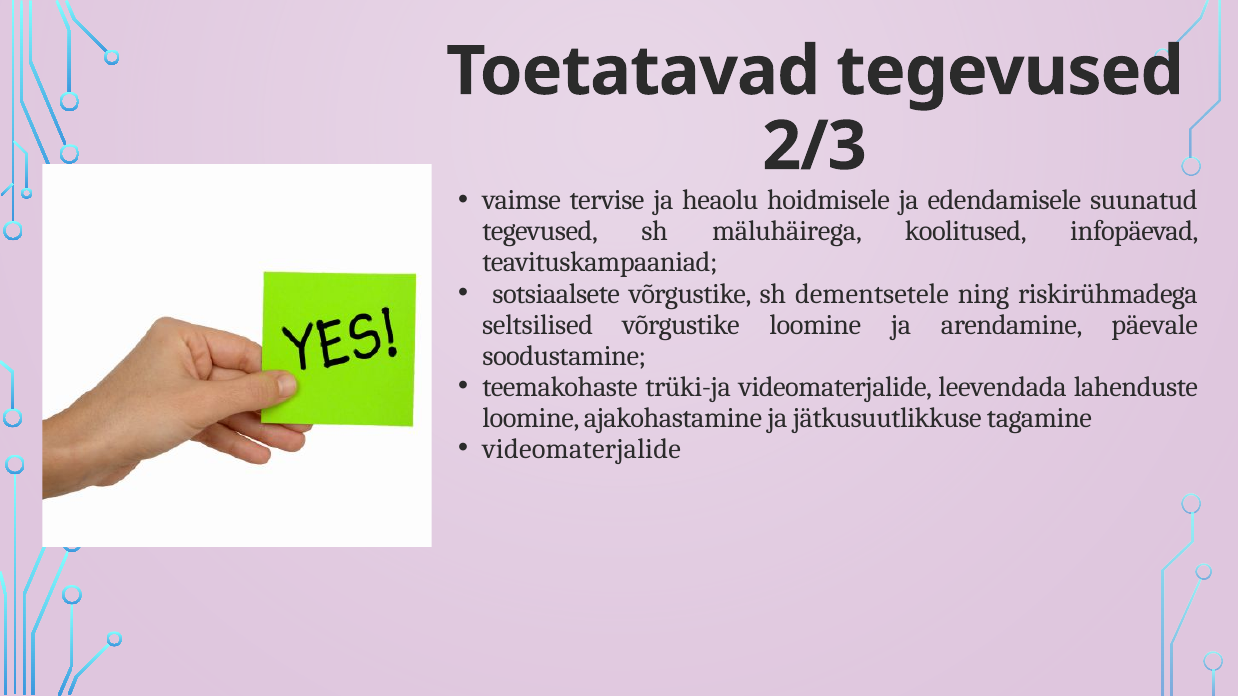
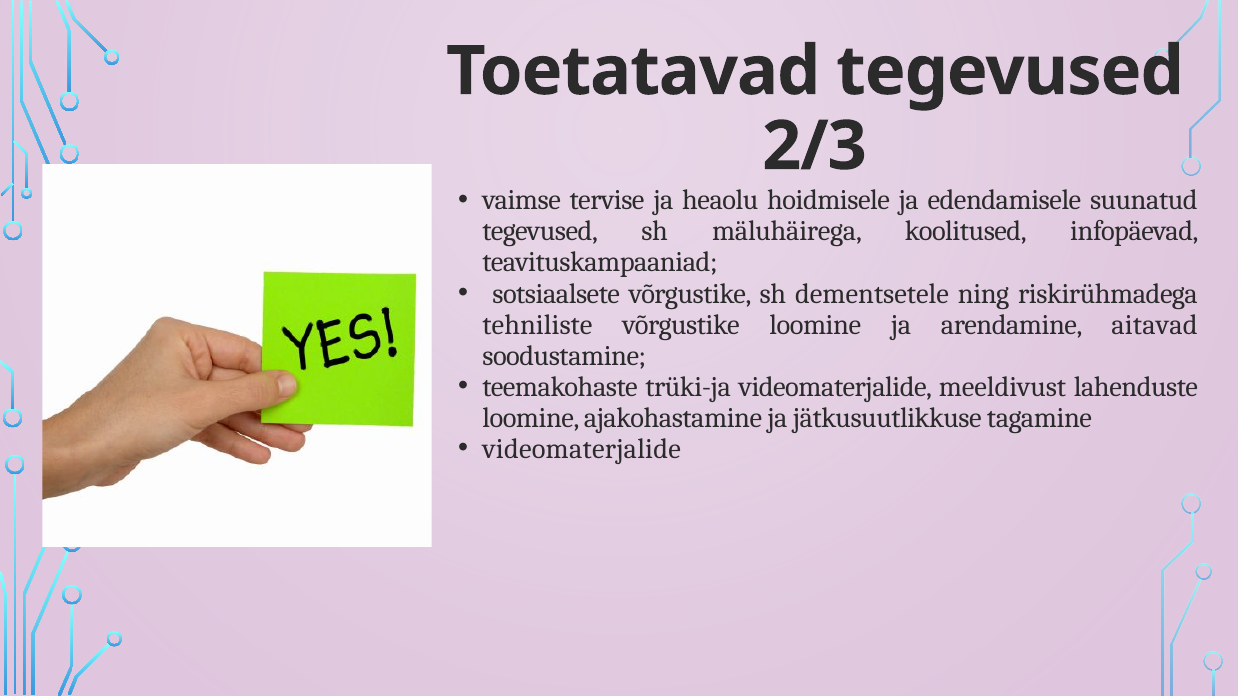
seltsilised: seltsilised -> tehniliste
päevale: päevale -> aitavad
leevendada: leevendada -> meeldivust
